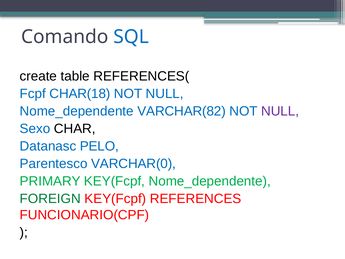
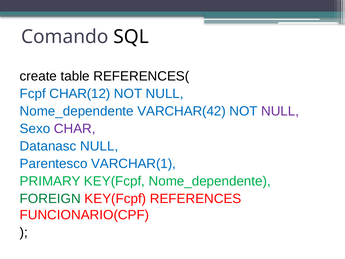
SQL colour: blue -> black
CHAR(18: CHAR(18 -> CHAR(12
VARCHAR(82: VARCHAR(82 -> VARCHAR(42
CHAR colour: black -> purple
Datanasc PELO: PELO -> NULL
VARCHAR(0: VARCHAR(0 -> VARCHAR(1
